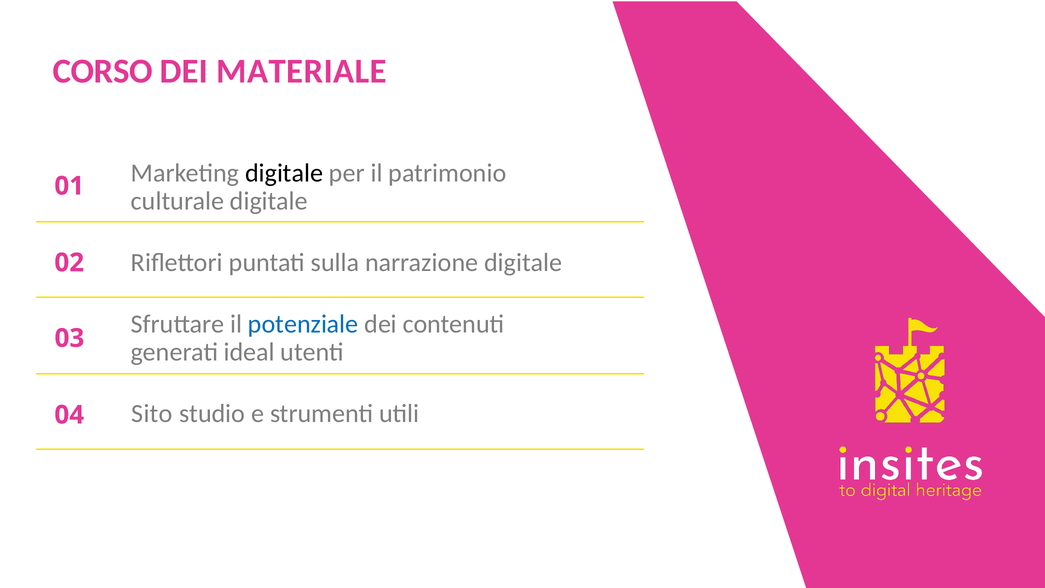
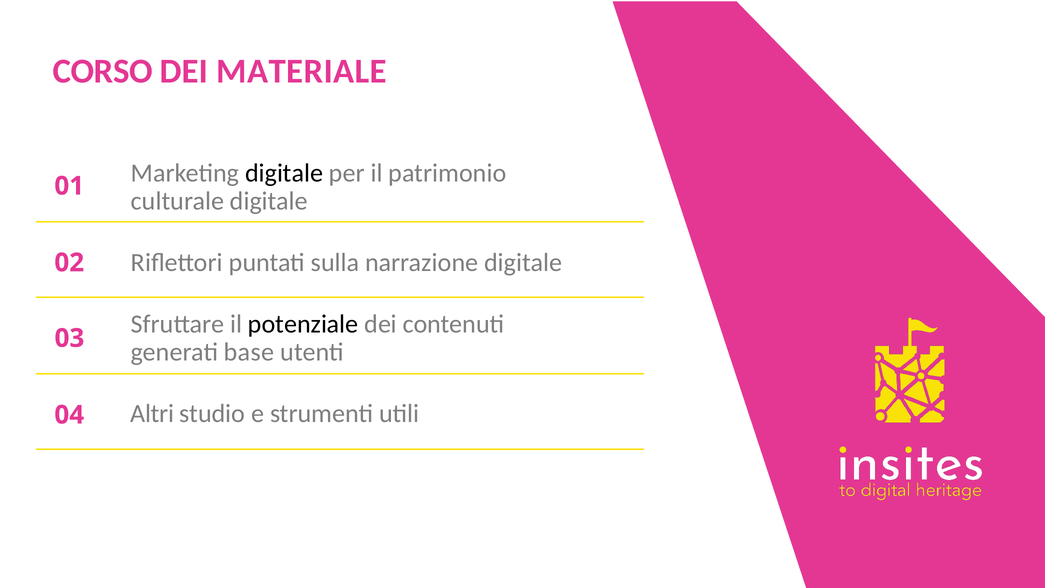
potenziale colour: blue -> black
ideal: ideal -> base
Sito: Sito -> Altri
